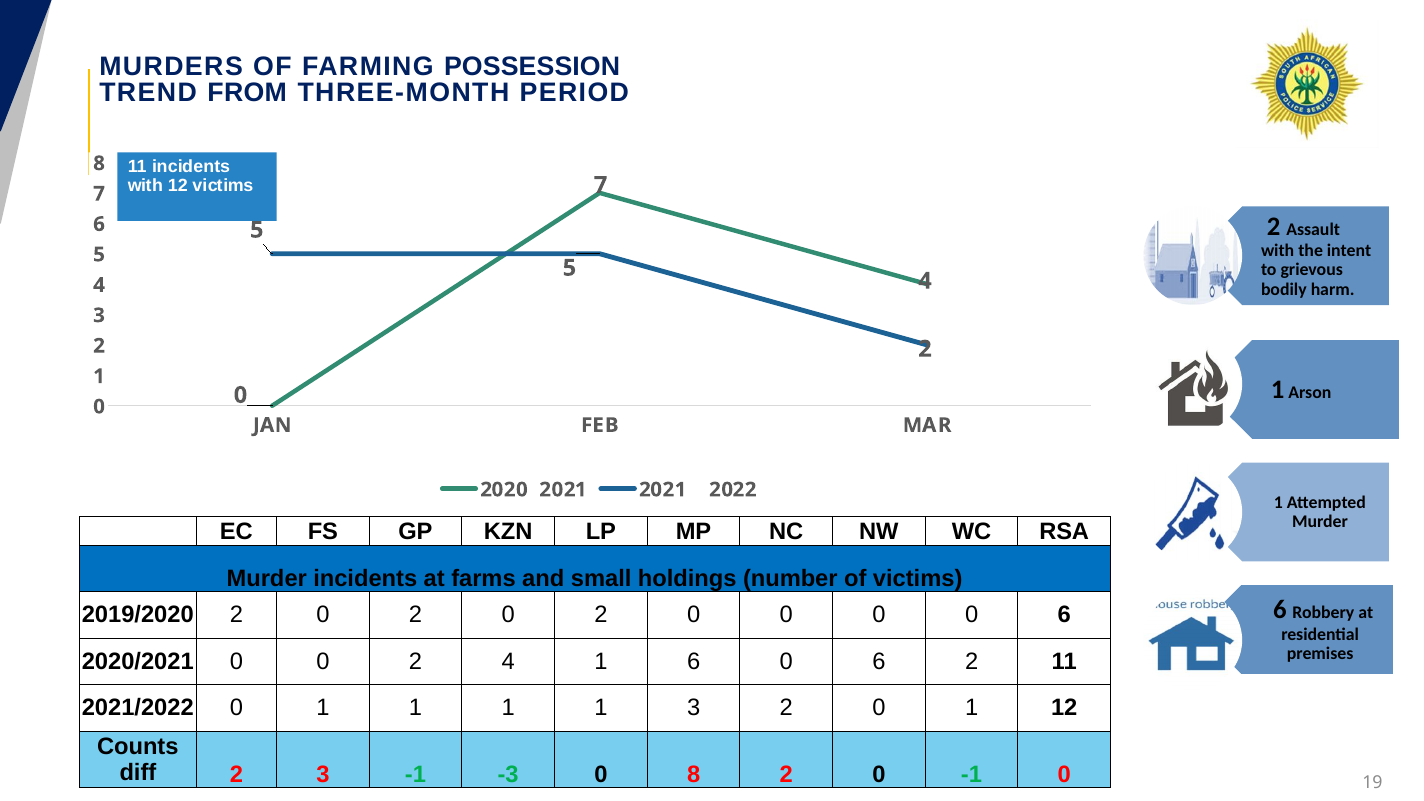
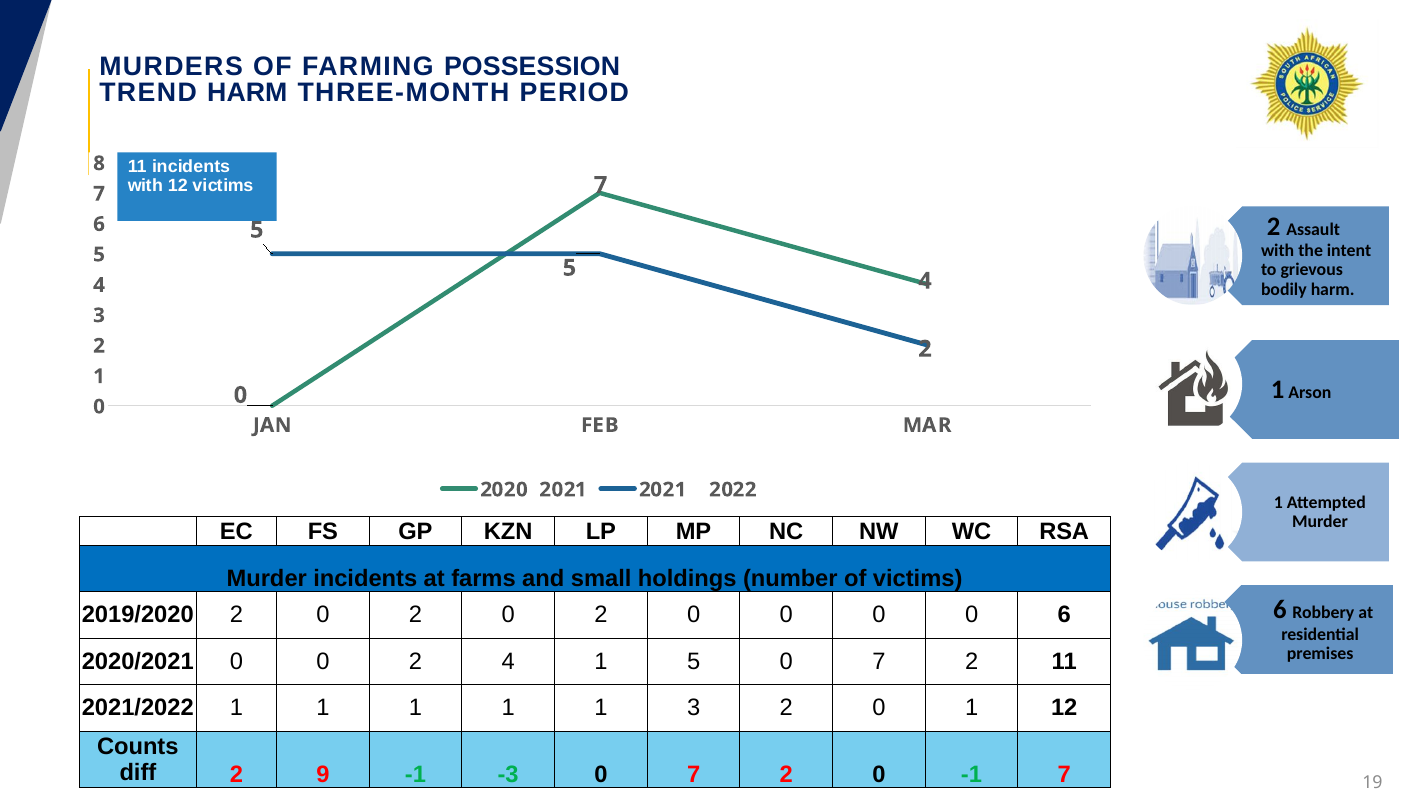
TREND FROM: FROM -> HARM
1 6: 6 -> 5
6 at (879, 662): 6 -> 7
2021/2022 0: 0 -> 1
diff 2 3: 3 -> 9
-3 0 8: 8 -> 7
-1 0: 0 -> 7
